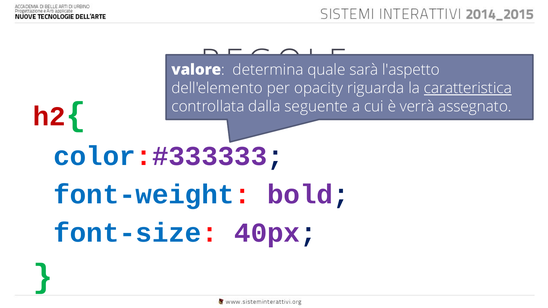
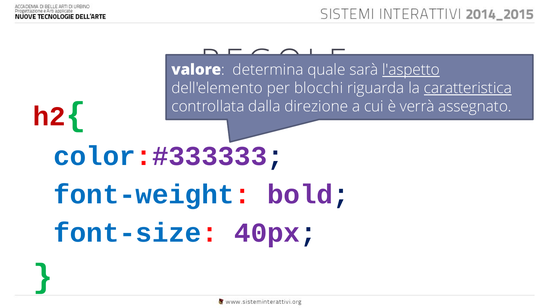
l'aspetto underline: none -> present
opacity: opacity -> blocchi
seguente: seguente -> direzione
